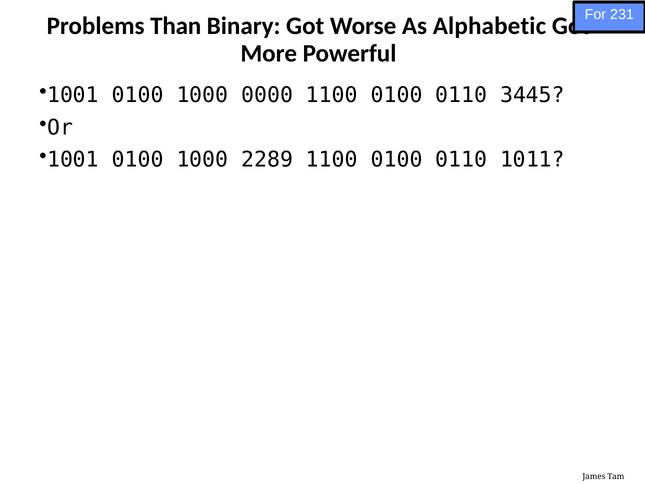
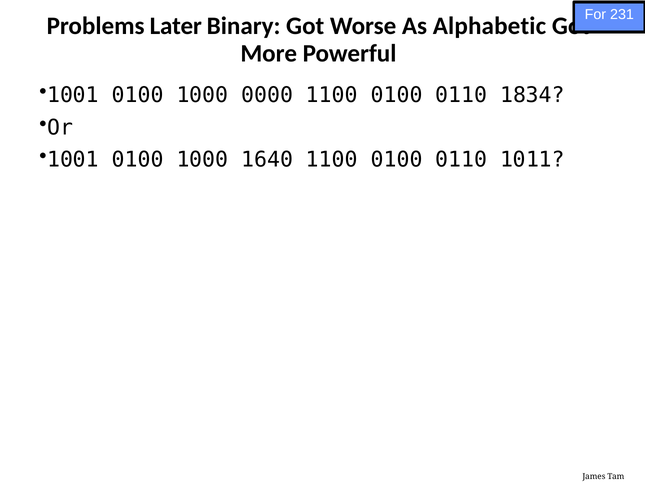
Than: Than -> Later
3445: 3445 -> 1834
2289: 2289 -> 1640
